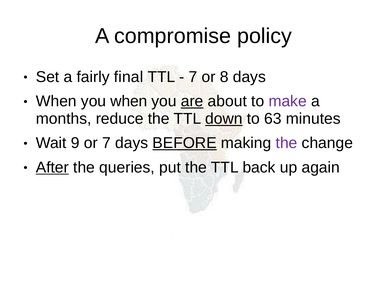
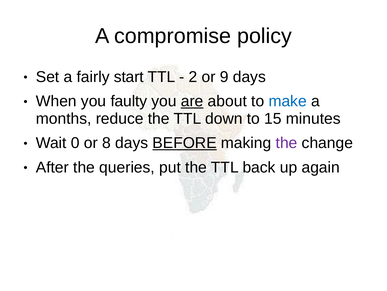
final: final -> start
7 at (193, 77): 7 -> 2
8: 8 -> 9
you when: when -> faulty
make colour: purple -> blue
down underline: present -> none
63: 63 -> 15
9: 9 -> 0
or 7: 7 -> 8
After underline: present -> none
